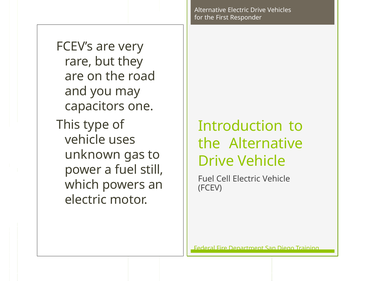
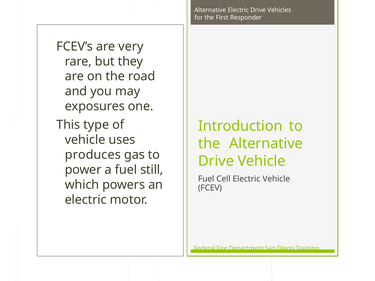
capacitors: capacitors -> exposures
unknown: unknown -> produces
